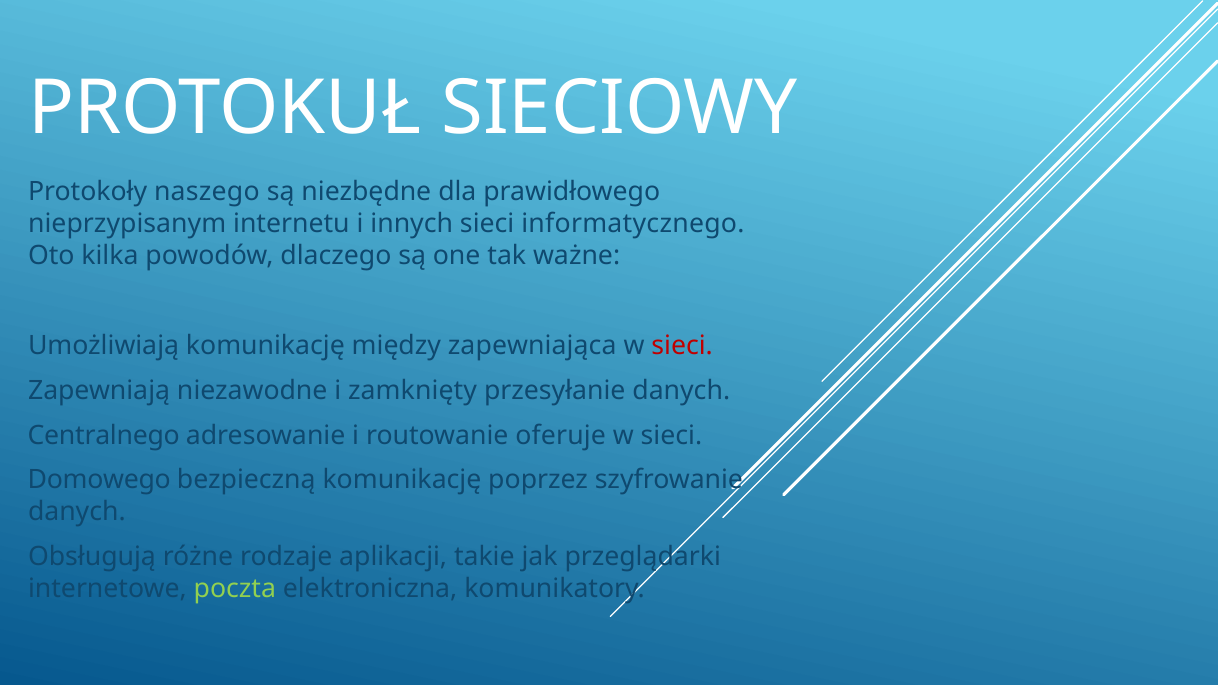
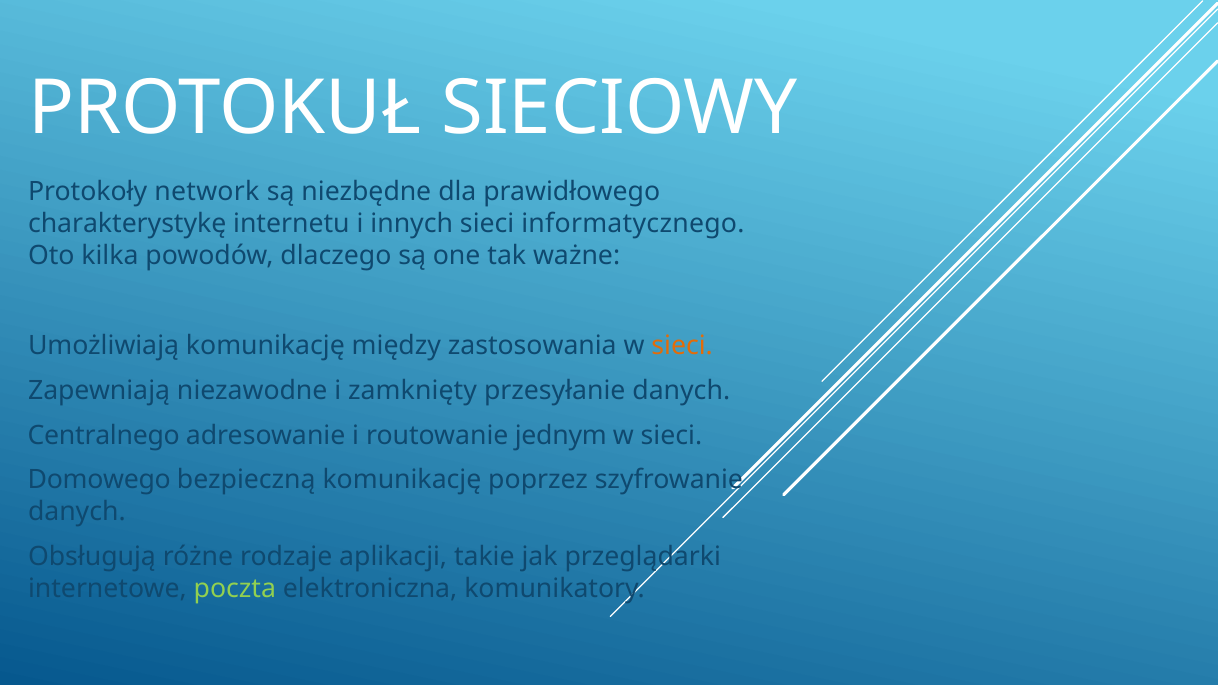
naszego: naszego -> network
nieprzypisanym: nieprzypisanym -> charakterystykę
zapewniająca: zapewniająca -> zastosowania
sieci at (682, 345) colour: red -> orange
oferuje: oferuje -> jednym
